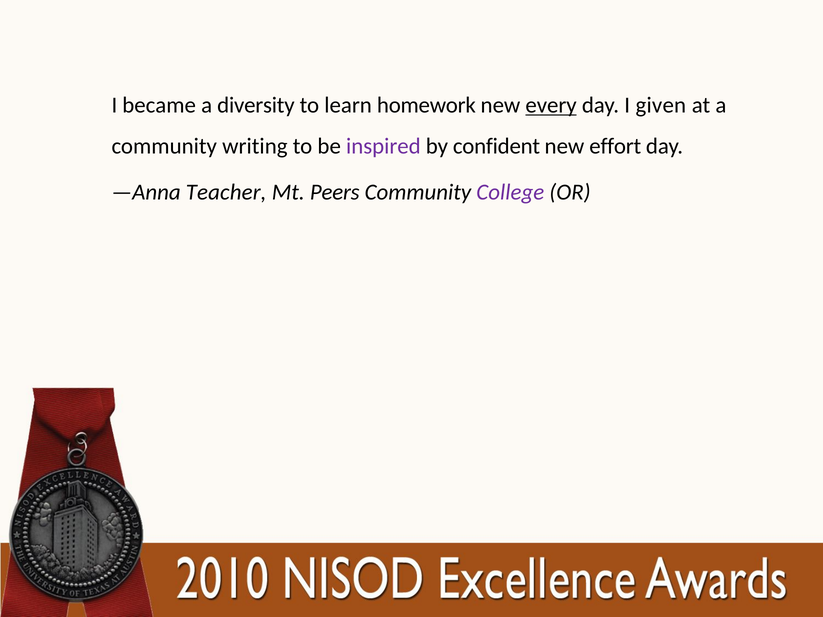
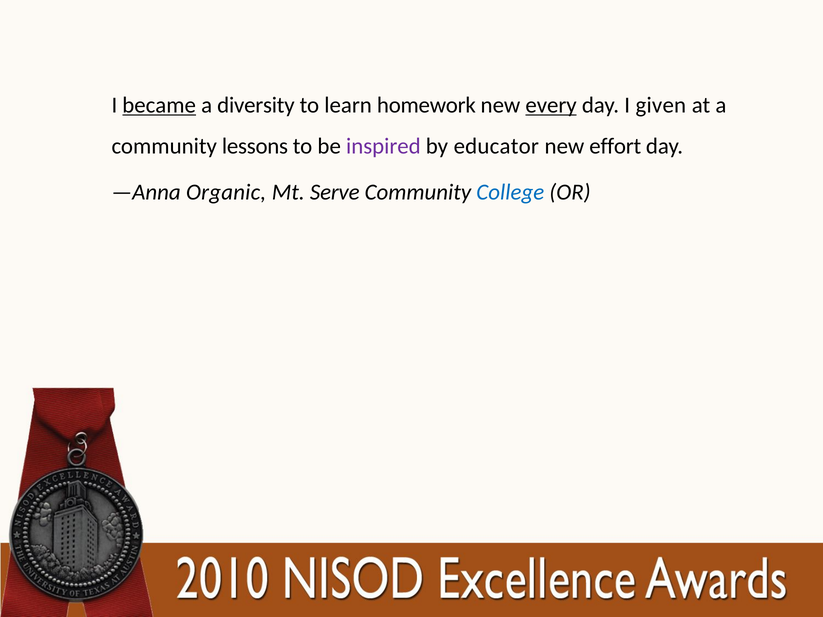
became underline: none -> present
writing: writing -> lessons
confident: confident -> educator
Teacher: Teacher -> Organic
Peers: Peers -> Serve
College colour: purple -> blue
